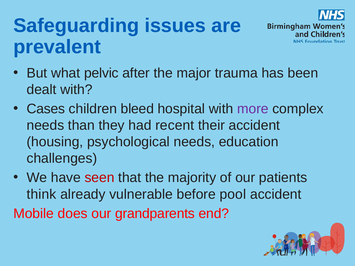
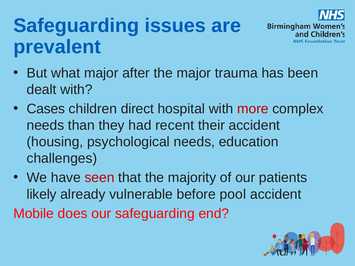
what pelvic: pelvic -> major
bleed: bleed -> direct
more colour: purple -> red
think: think -> likely
our grandparents: grandparents -> safeguarding
